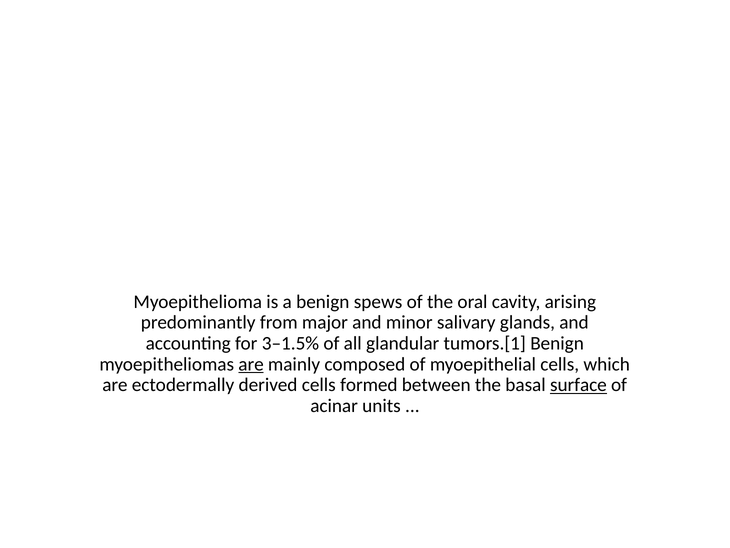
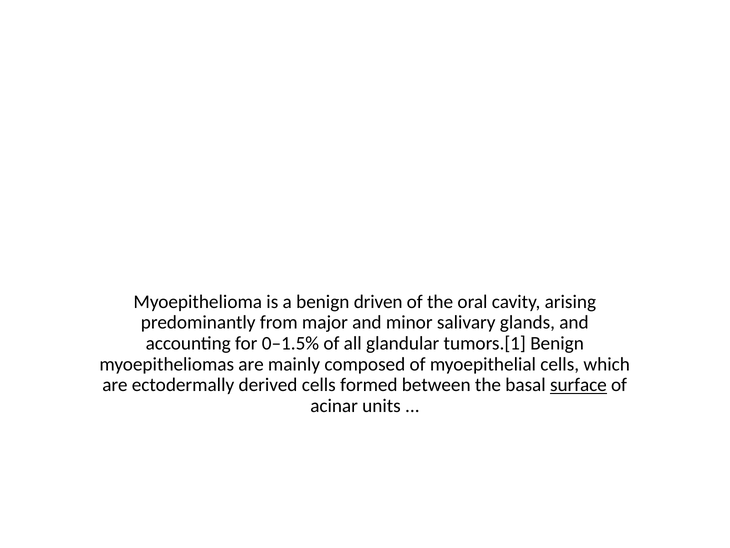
spews: spews -> driven
3–1.5%: 3–1.5% -> 0–1.5%
are at (251, 364) underline: present -> none
